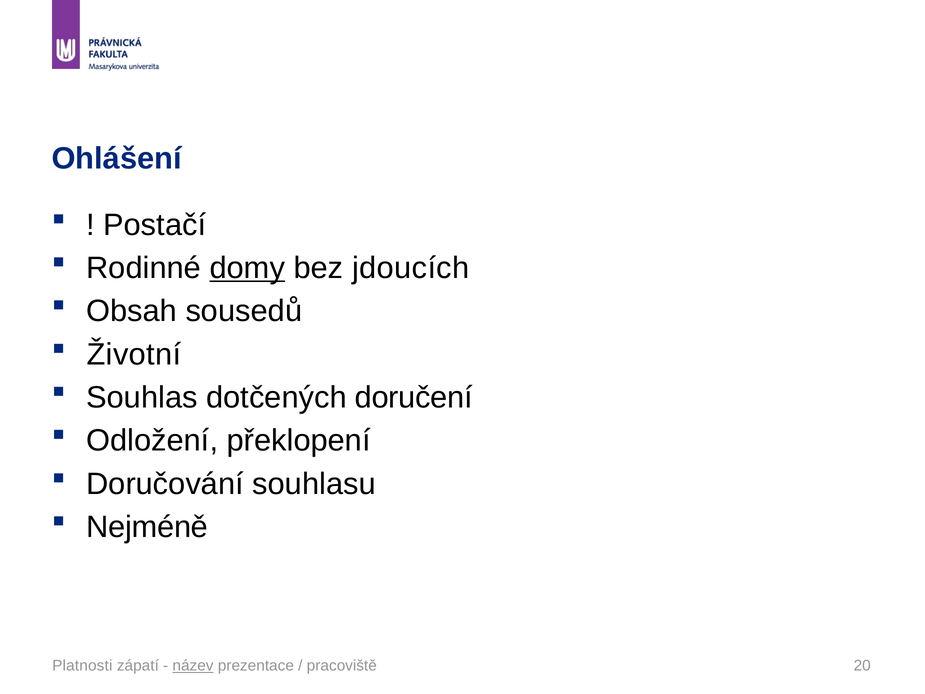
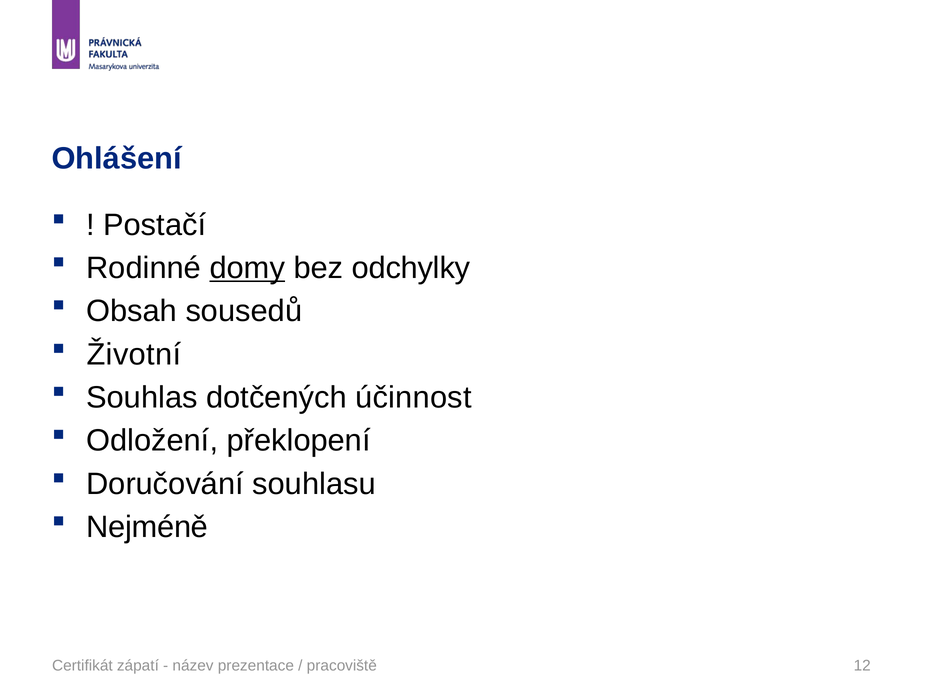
jdoucích: jdoucích -> odchylky
doručení: doručení -> účinnost
Platnosti: Platnosti -> Certifikát
název underline: present -> none
20: 20 -> 12
